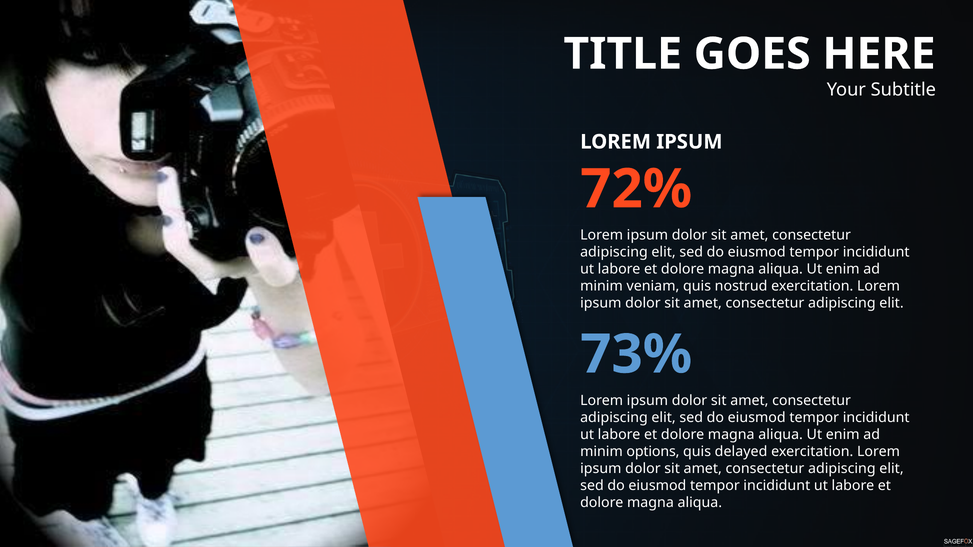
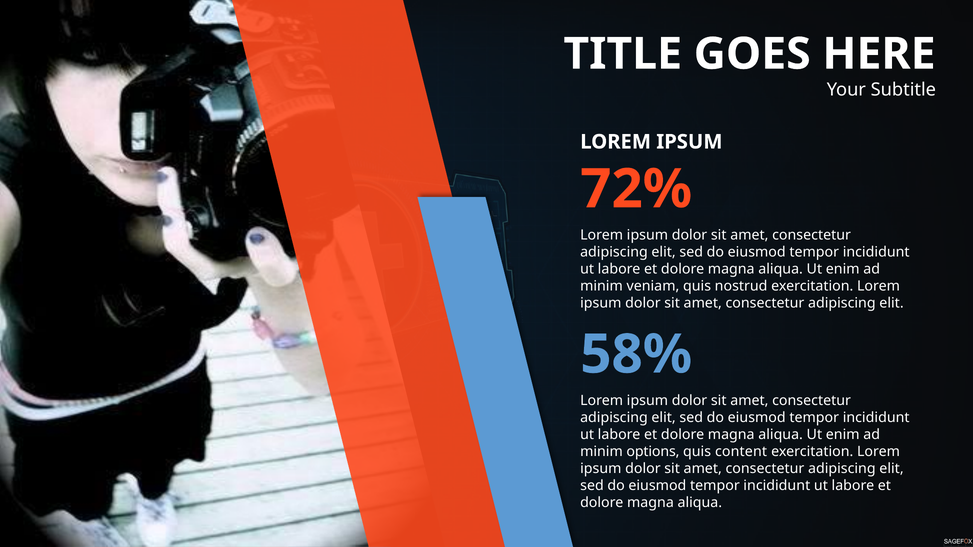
73%: 73% -> 58%
delayed: delayed -> content
